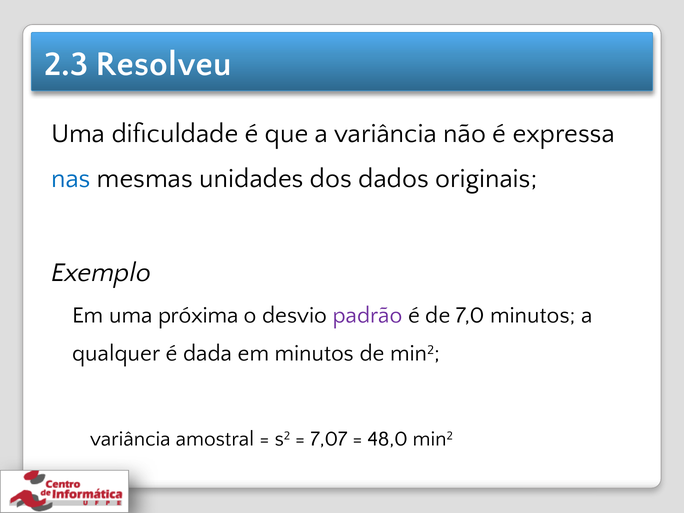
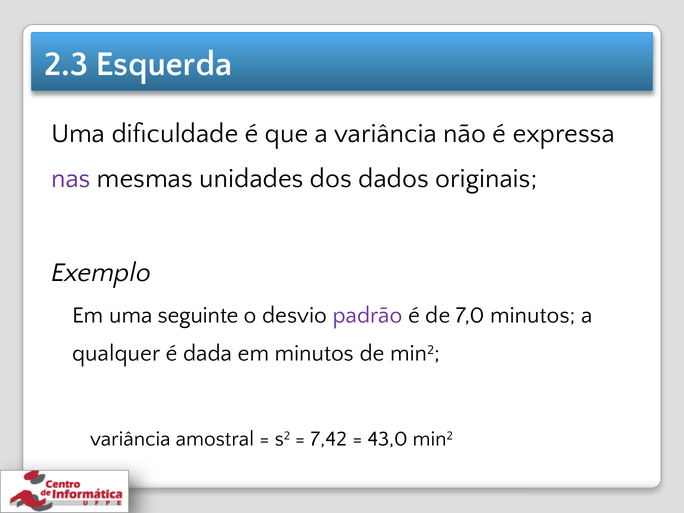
Resolveu: Resolveu -> Esquerda
nas colour: blue -> purple
próxima: próxima -> seguinte
7,07: 7,07 -> 7,42
48,0: 48,0 -> 43,0
